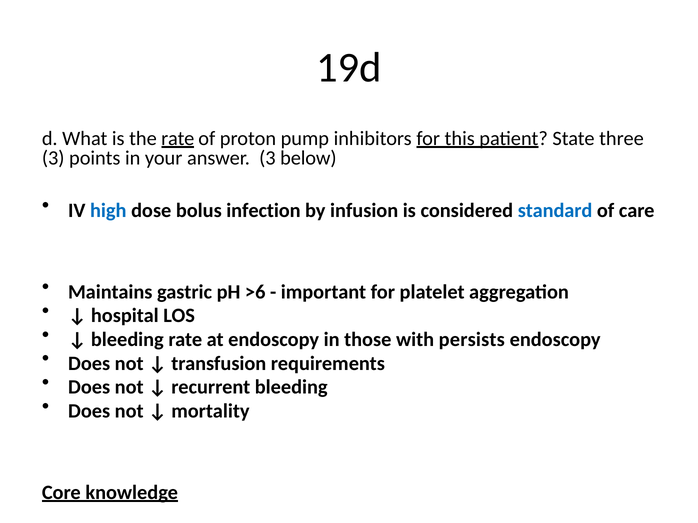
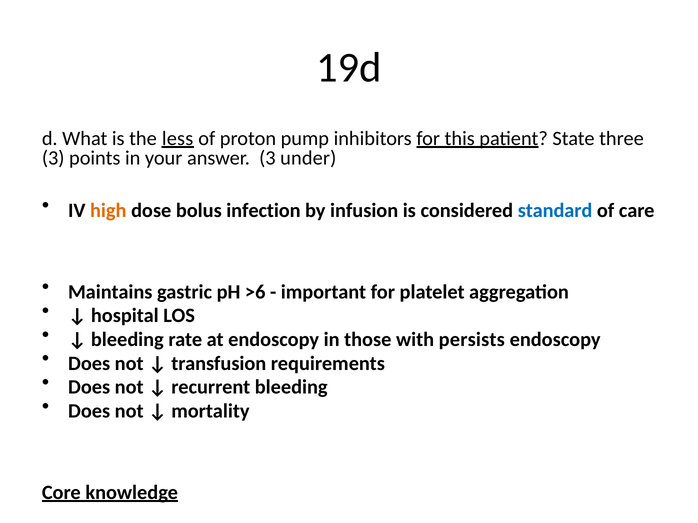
the rate: rate -> less
below: below -> under
high colour: blue -> orange
